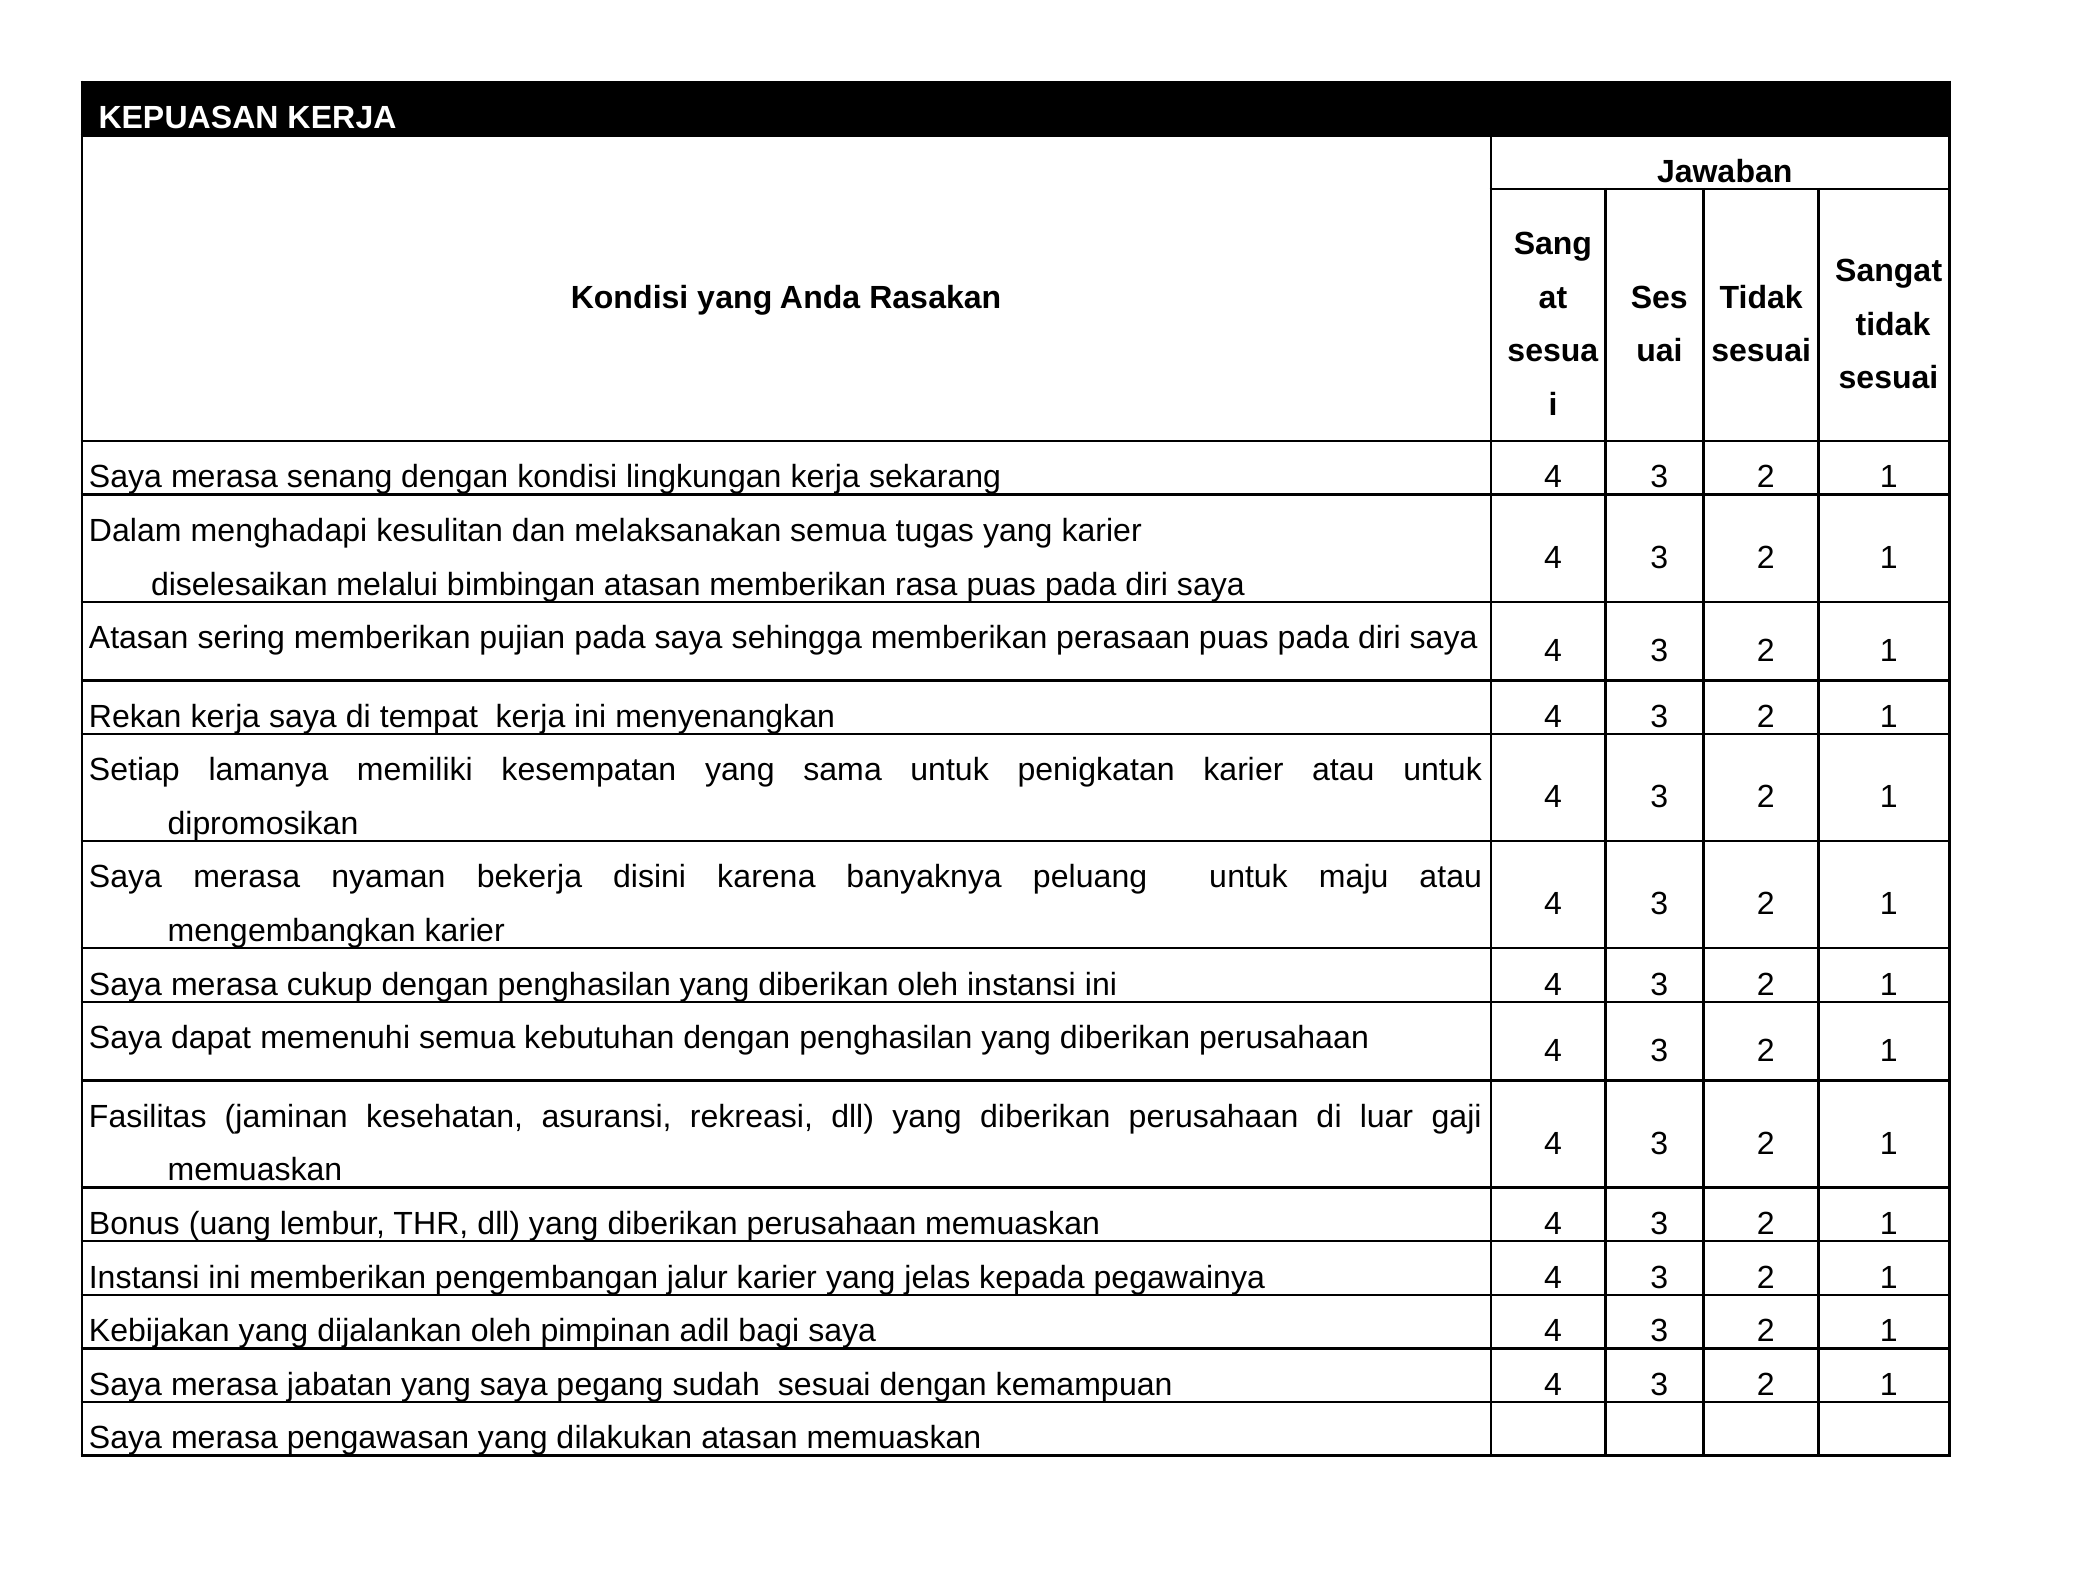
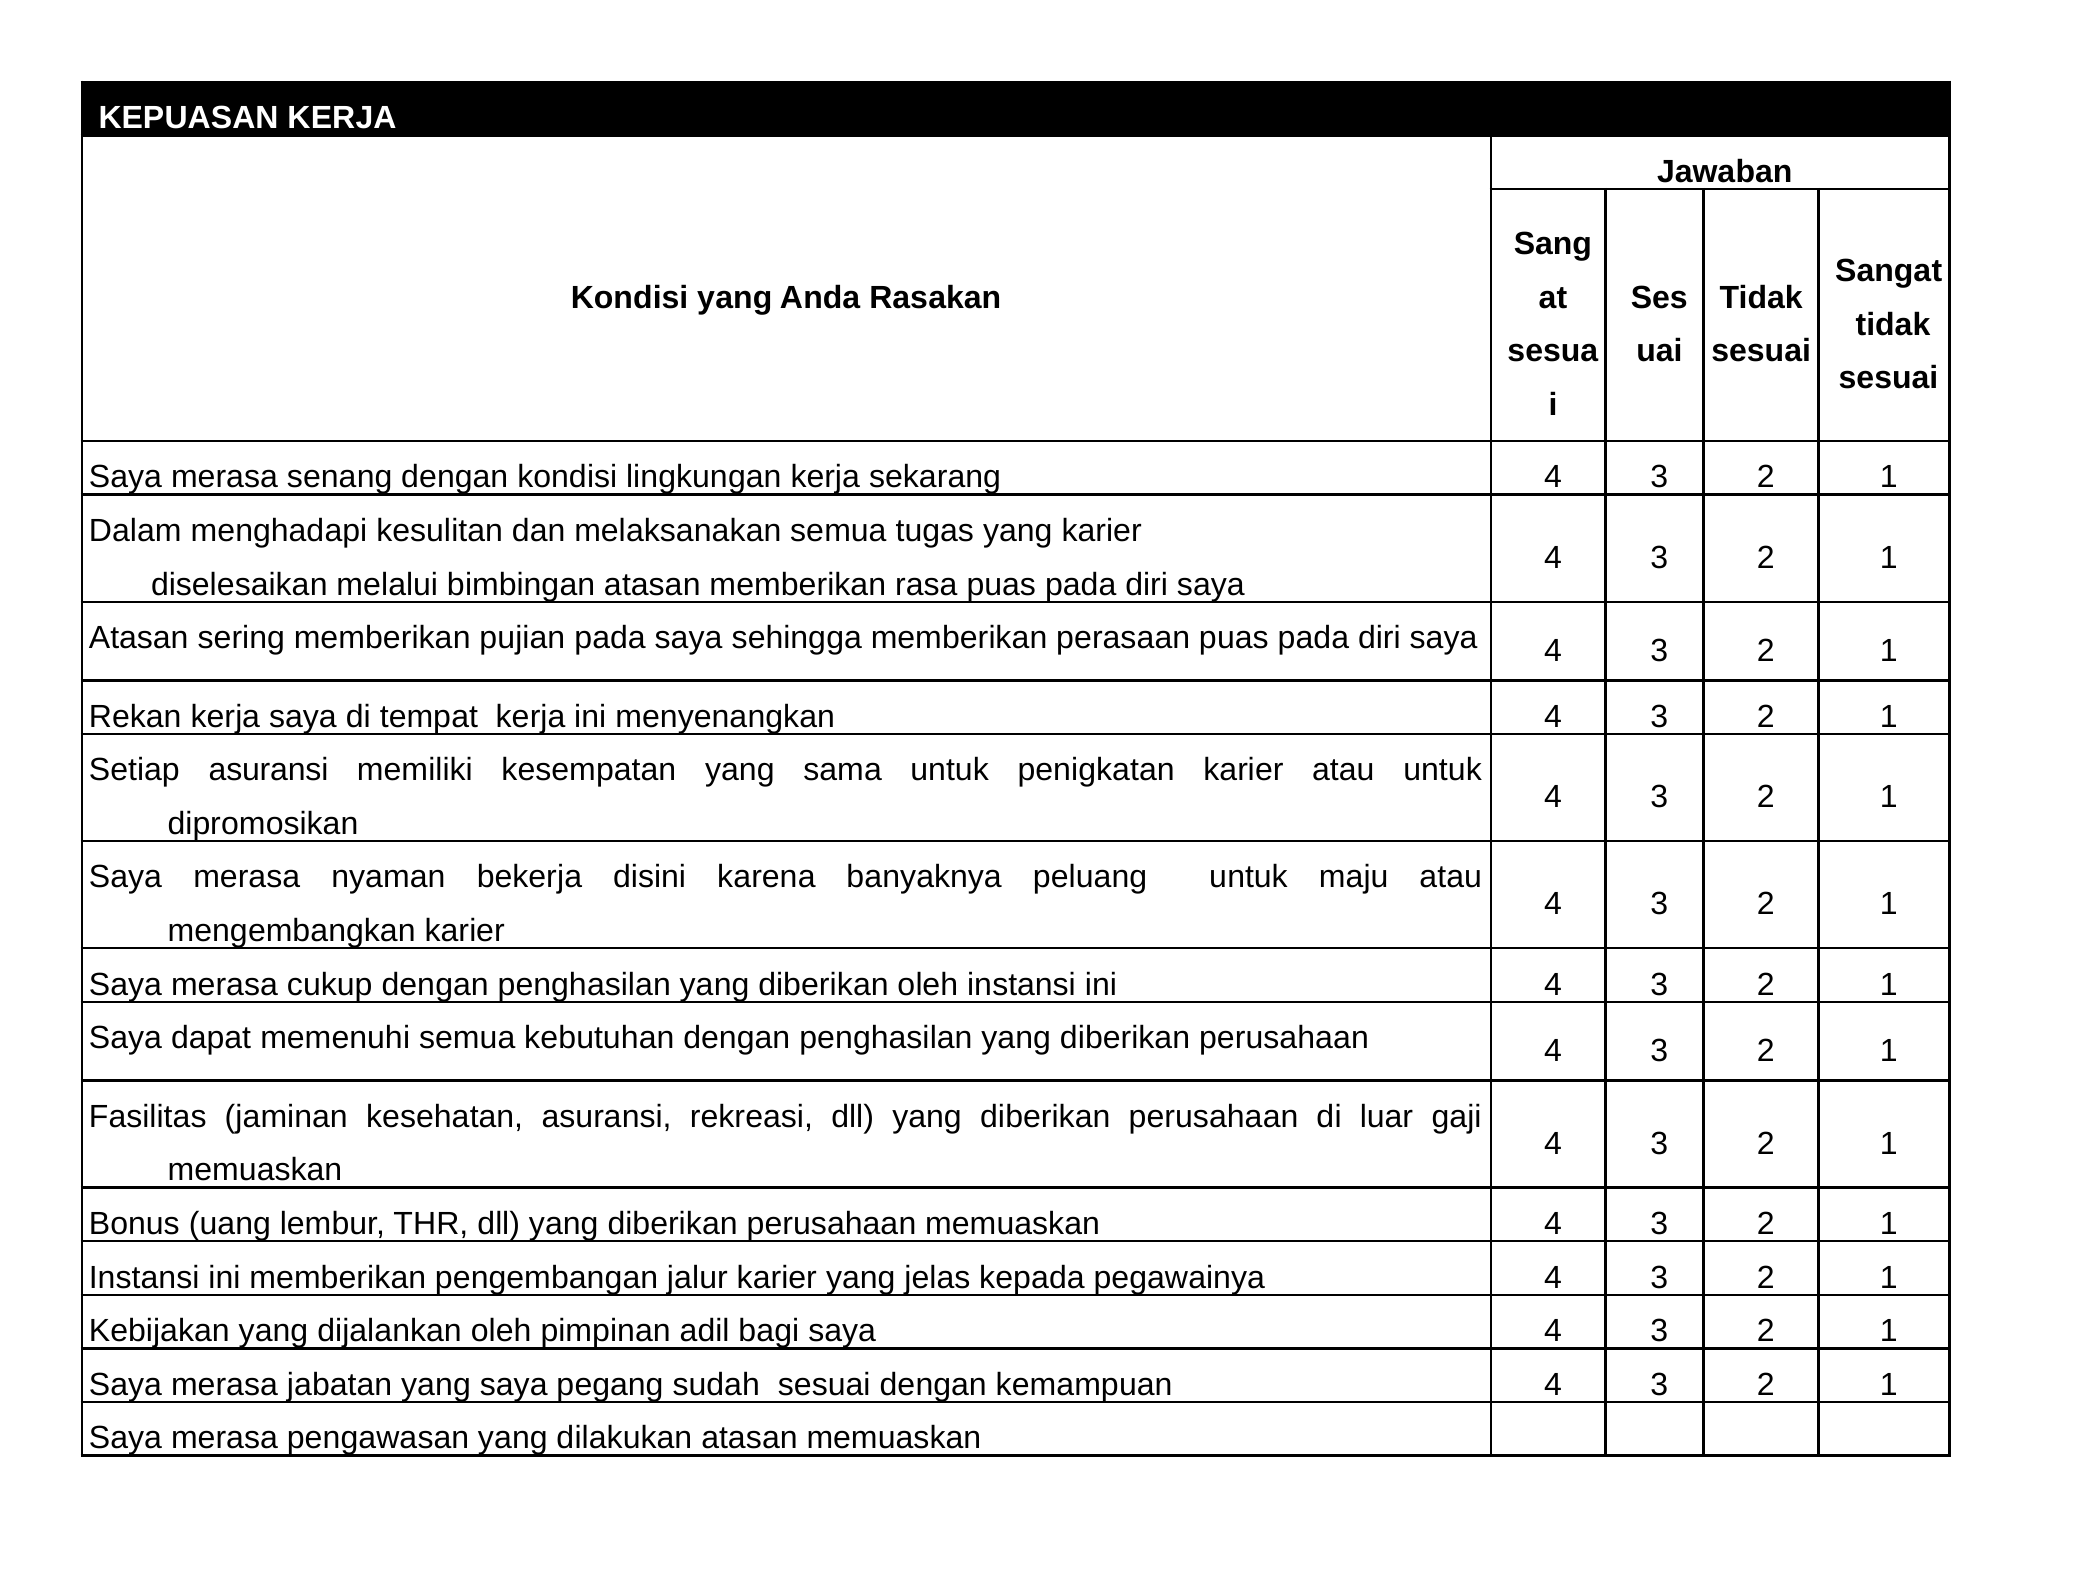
Setiap lamanya: lamanya -> asuransi
